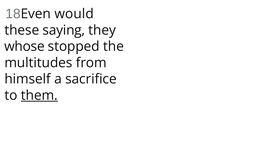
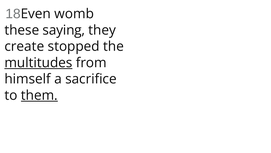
would: would -> womb
whose: whose -> create
multitudes underline: none -> present
